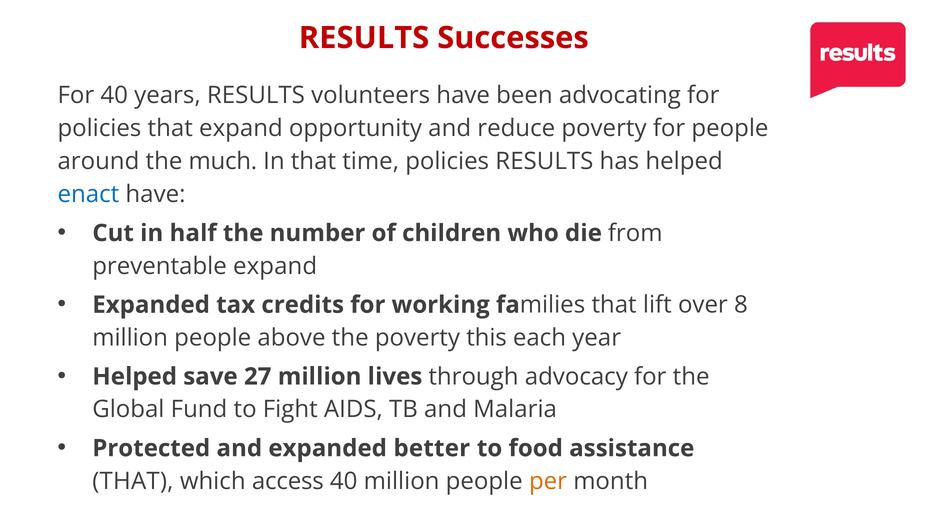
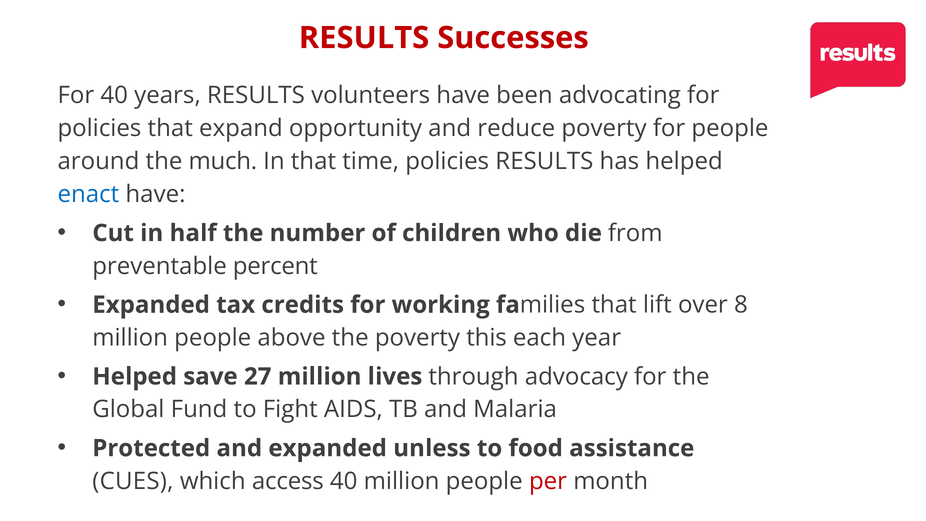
preventable expand: expand -> percent
better: better -> unless
THAT at (133, 481): THAT -> CUES
per colour: orange -> red
